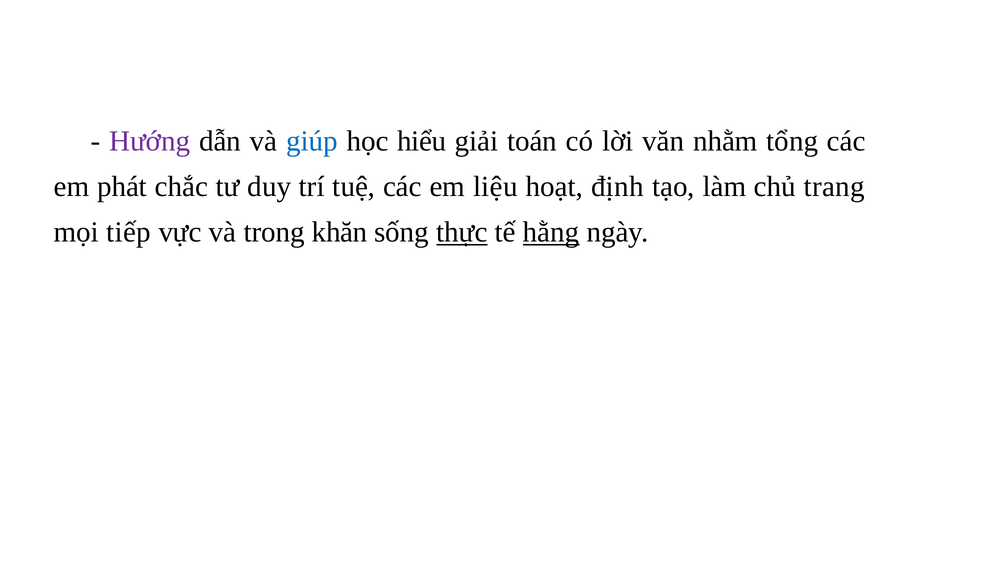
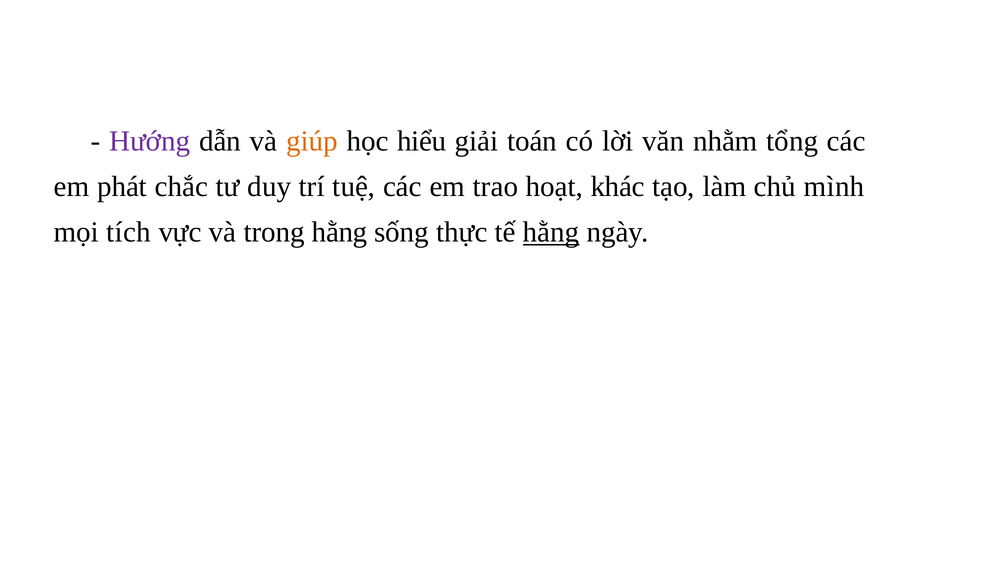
giúp colour: blue -> orange
liệu: liệu -> trao
định: định -> khác
trang: trang -> mình
tiếp: tiếp -> tích
trong khăn: khăn -> hằng
thực underline: present -> none
